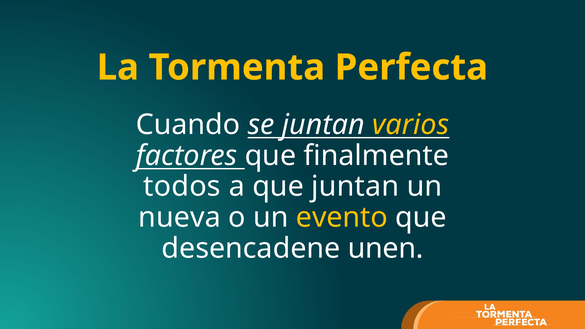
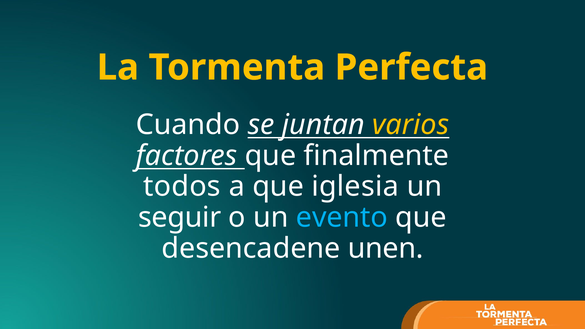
que juntan: juntan -> iglesia
nueva: nueva -> seguir
evento colour: yellow -> light blue
